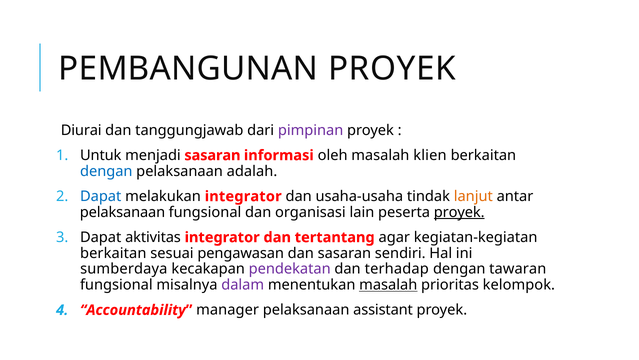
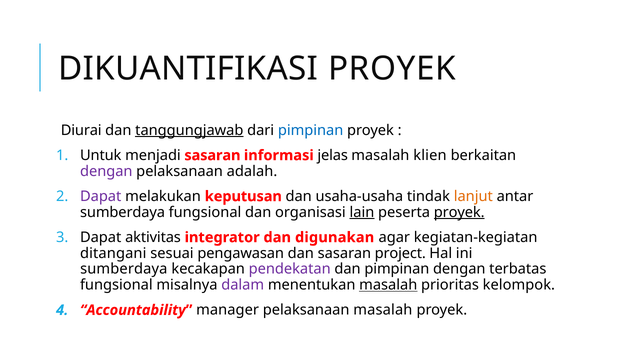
PEMBANGUNAN: PEMBANGUNAN -> DIKUANTIFIKASI
tanggungjawab underline: none -> present
pimpinan at (311, 130) colour: purple -> blue
oleh: oleh -> jelas
dengan at (106, 171) colour: blue -> purple
Dapat at (101, 196) colour: blue -> purple
melakukan integrator: integrator -> keputusan
pelaksanaan at (123, 212): pelaksanaan -> sumberdaya
lain underline: none -> present
tertantang: tertantang -> digunakan
berkaitan at (113, 253): berkaitan -> ditangani
sendiri: sendiri -> project
dan terhadap: terhadap -> pimpinan
tawaran: tawaran -> terbatas
pelaksanaan assistant: assistant -> masalah
